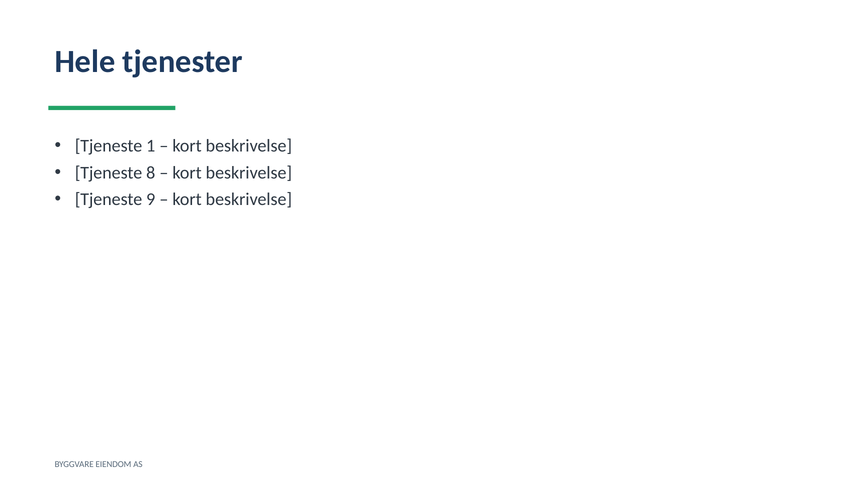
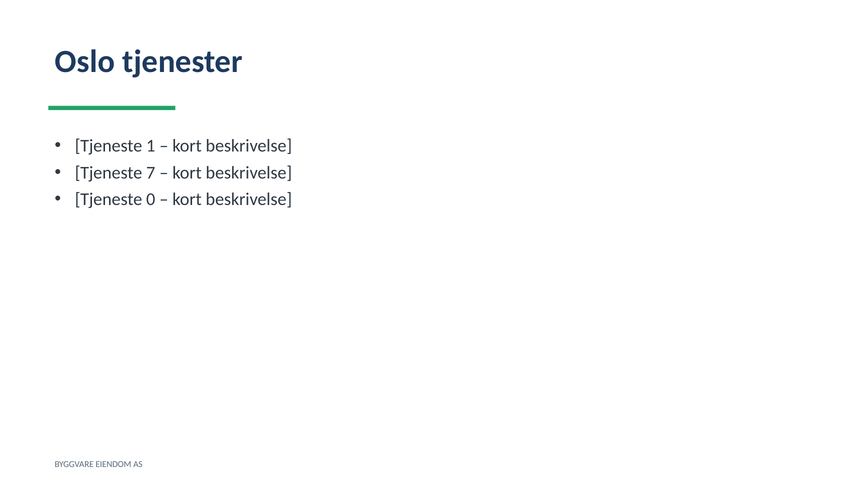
Hele: Hele -> Oslo
8: 8 -> 7
9: 9 -> 0
